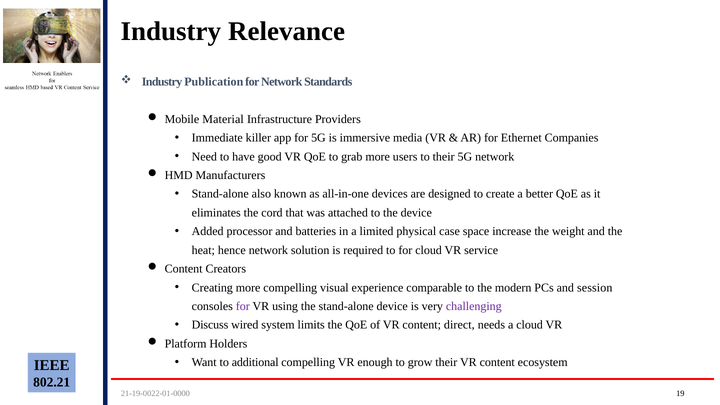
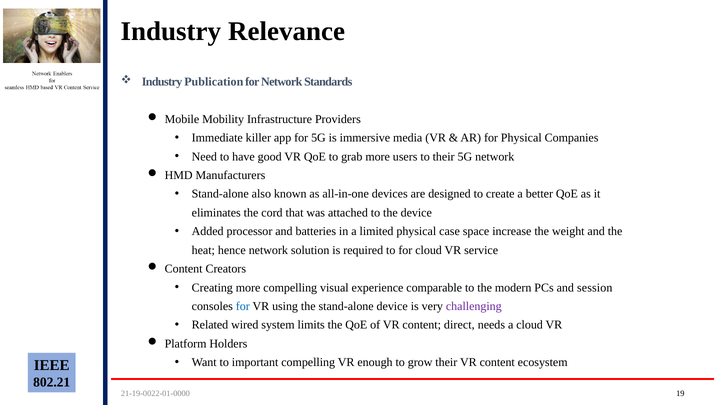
Material: Material -> Mobility
for Ethernet: Ethernet -> Physical
for at (243, 306) colour: purple -> blue
Discuss: Discuss -> Related
additional: additional -> important
